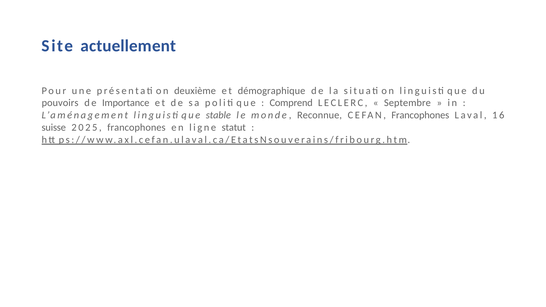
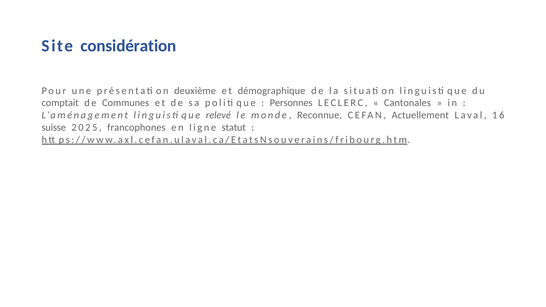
actuellement: actuellement -> considération
pouvoirs: pouvoirs -> comptait
Importance: Importance -> Communes
Comprend: Comprend -> Personnes
Septembre: Septembre -> Cantonales
stable: stable -> relevé
CEFAN Francophones: Francophones -> Actuellement
